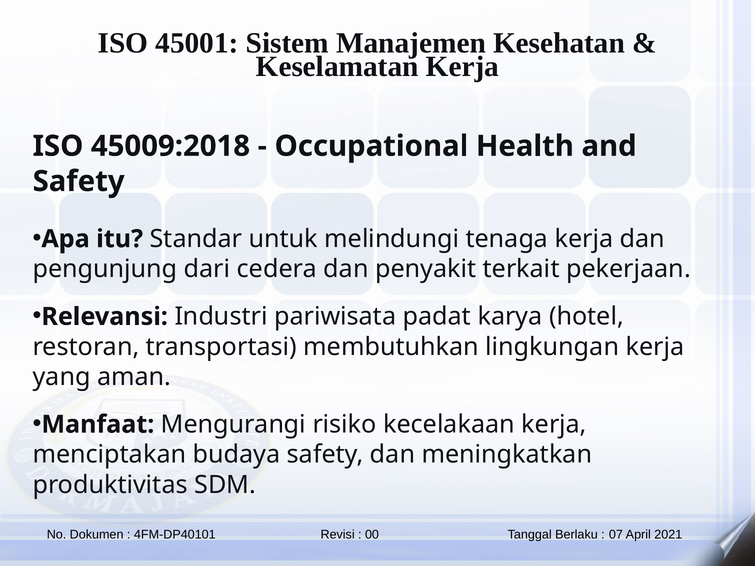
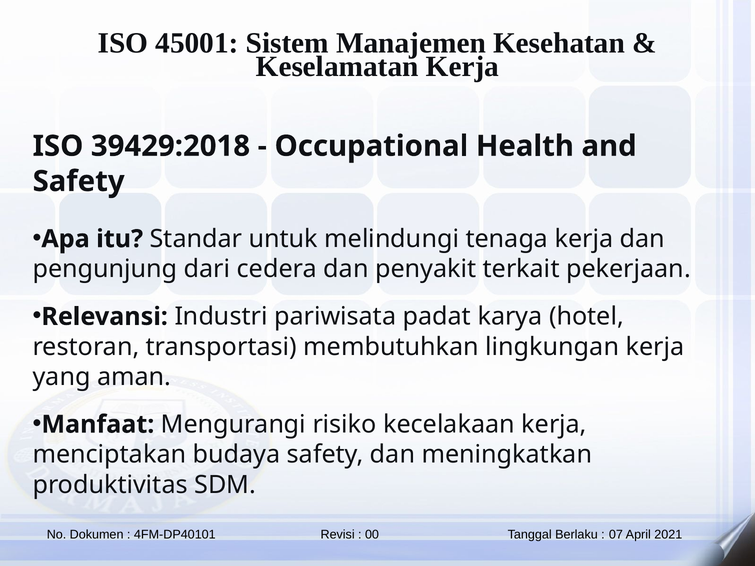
45009:2018: 45009:2018 -> 39429:2018
